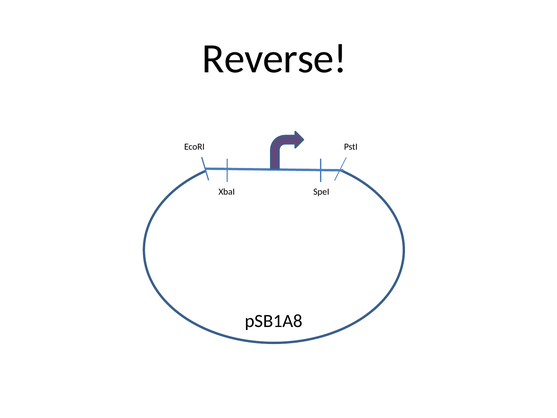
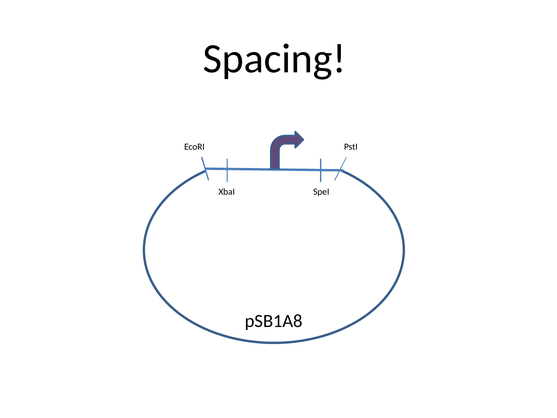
Reverse: Reverse -> Spacing
